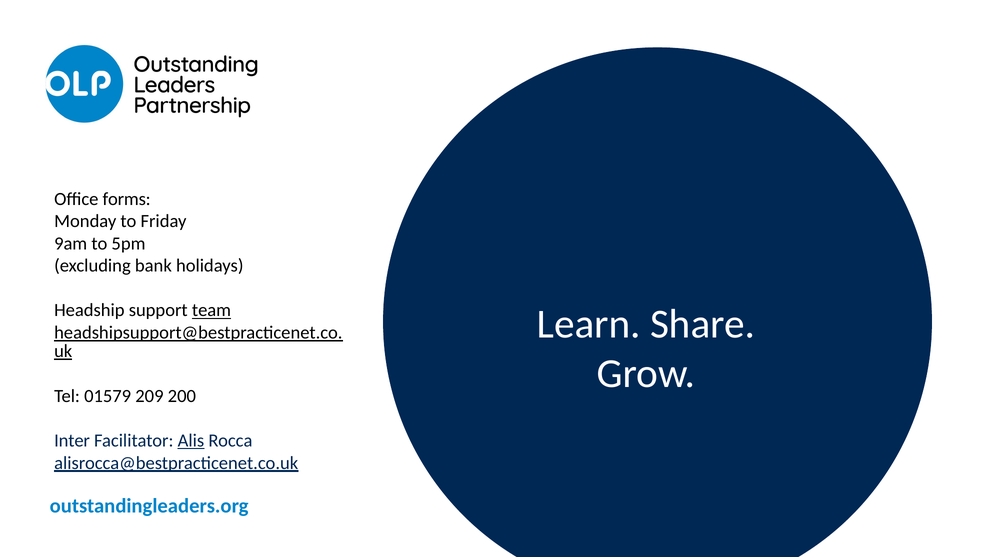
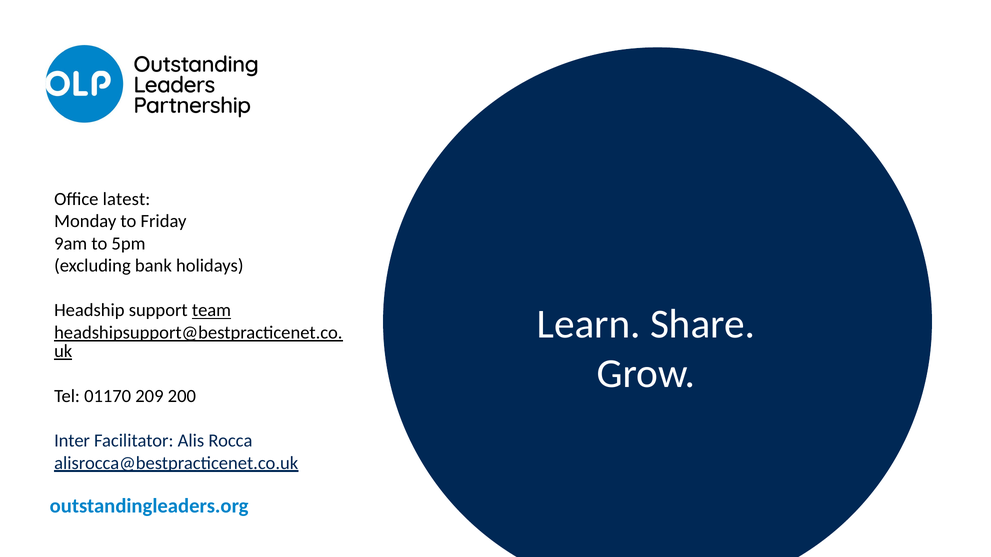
forms: forms -> latest
01579: 01579 -> 01170
Alis underline: present -> none
